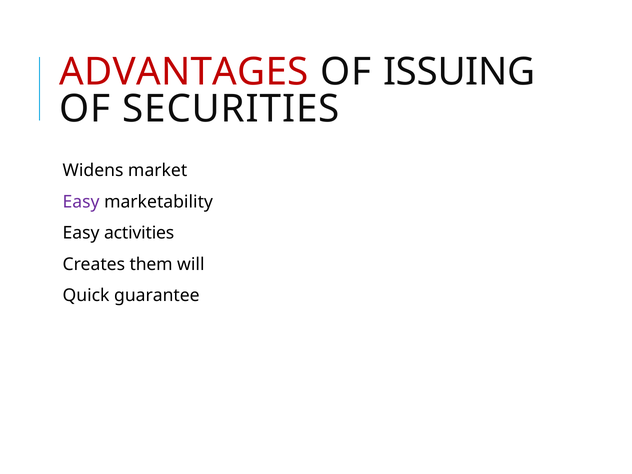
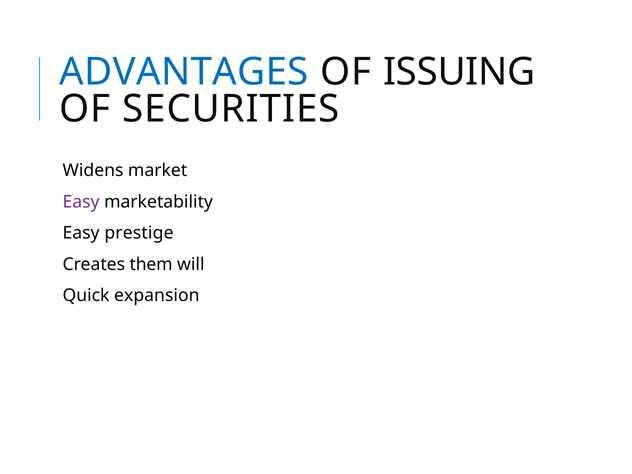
ADVANTAGES colour: red -> blue
activities: activities -> prestige
guarantee: guarantee -> expansion
